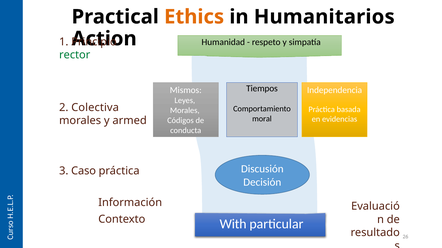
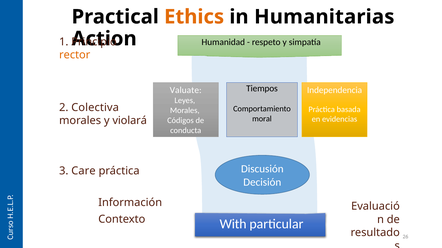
Humanitarios: Humanitarios -> Humanitarias
rector colour: green -> orange
Mismos: Mismos -> Valuate
armed: armed -> violará
Caso: Caso -> Care
